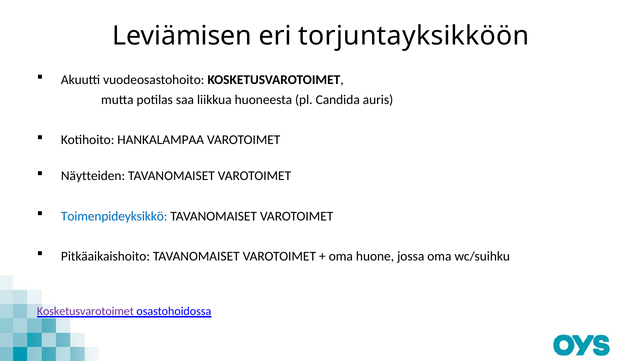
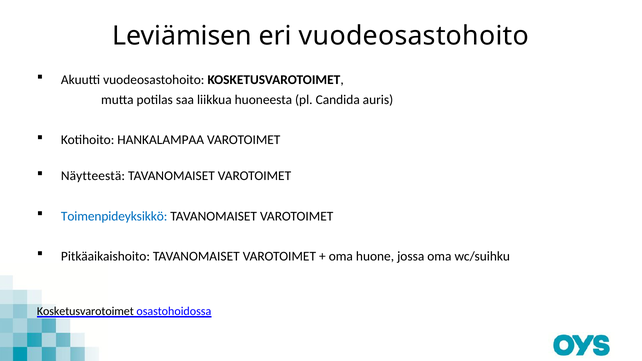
eri torjuntayksikköön: torjuntayksikköön -> vuodeosastohoito
Näytteiden: Näytteiden -> Näytteestä
Kosketusvarotoimet at (85, 312) colour: purple -> black
